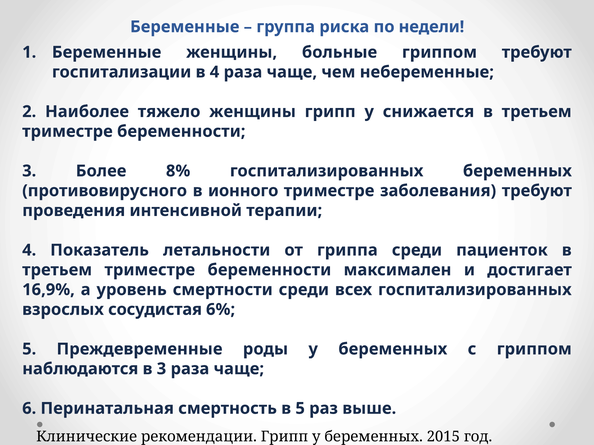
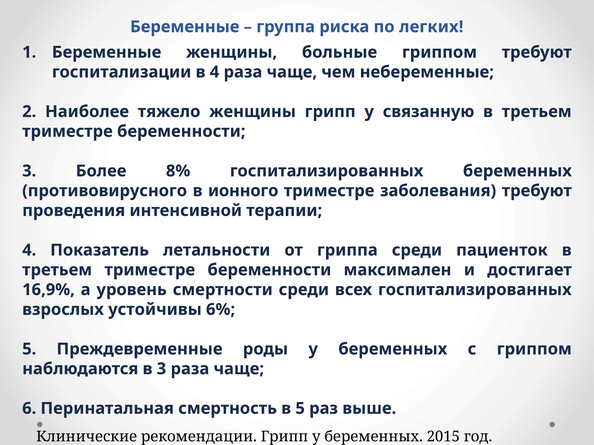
недели: недели -> легких
снижается: снижается -> связанную
сосудистая: сосудистая -> устойчивы
